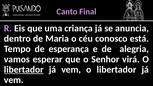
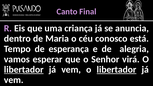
libertador at (117, 70) underline: none -> present
